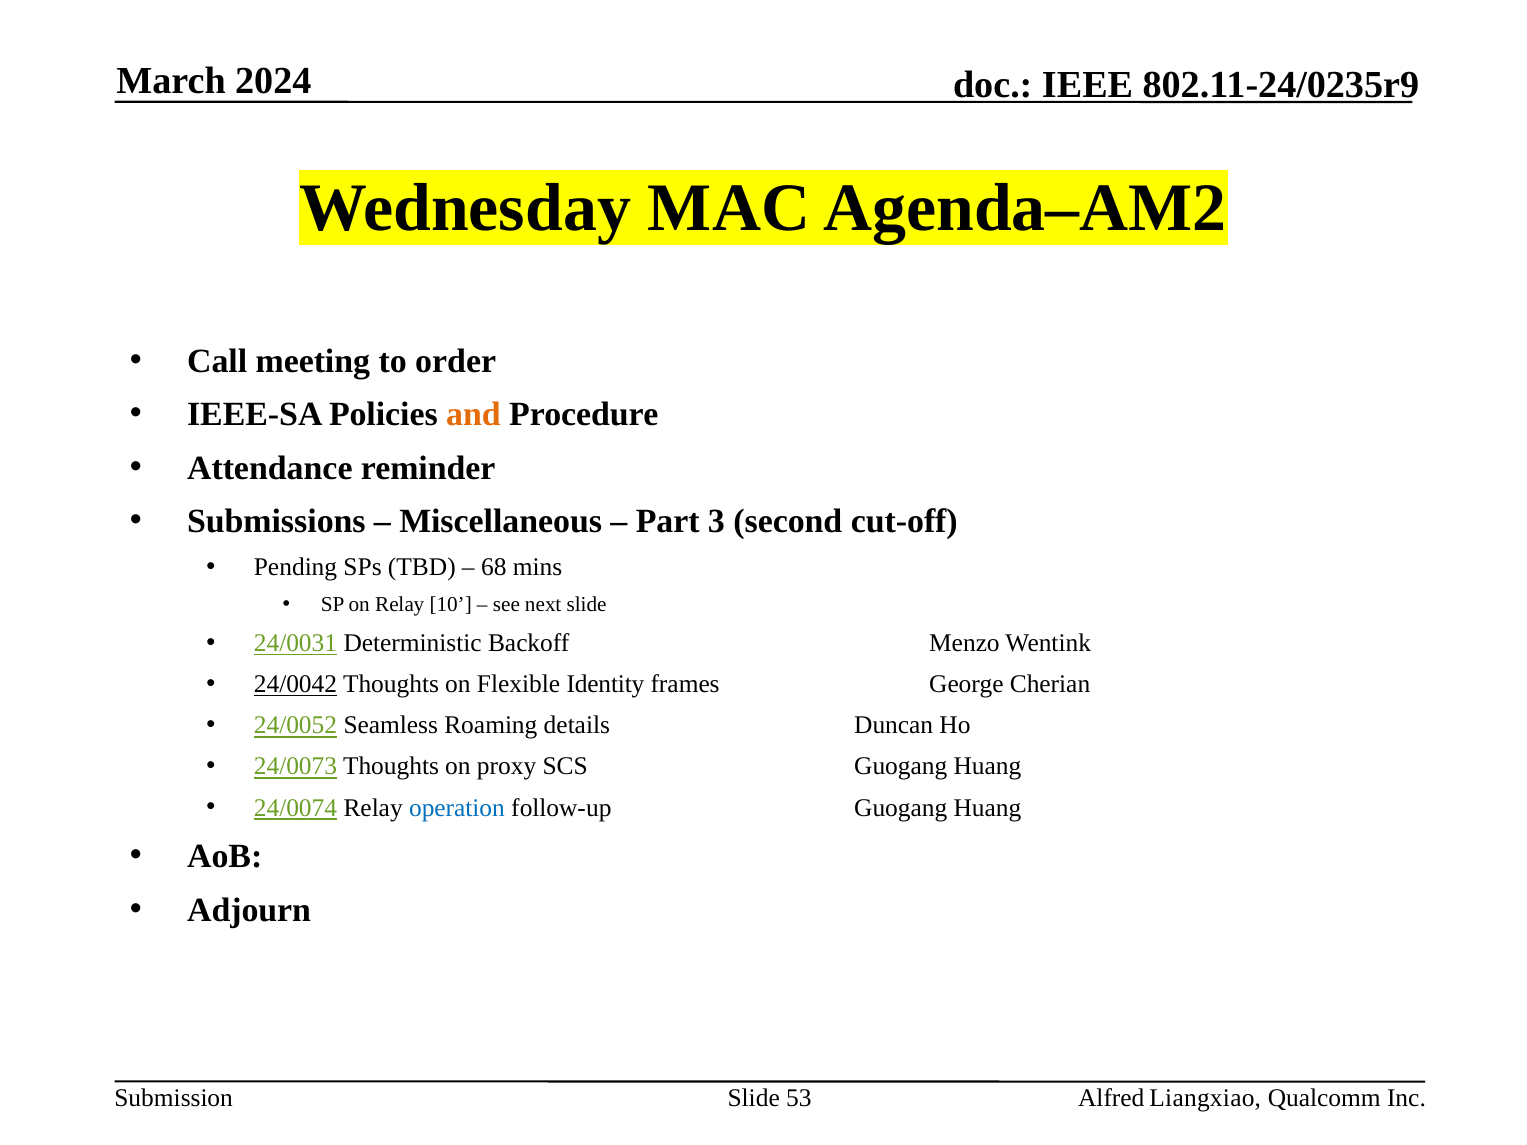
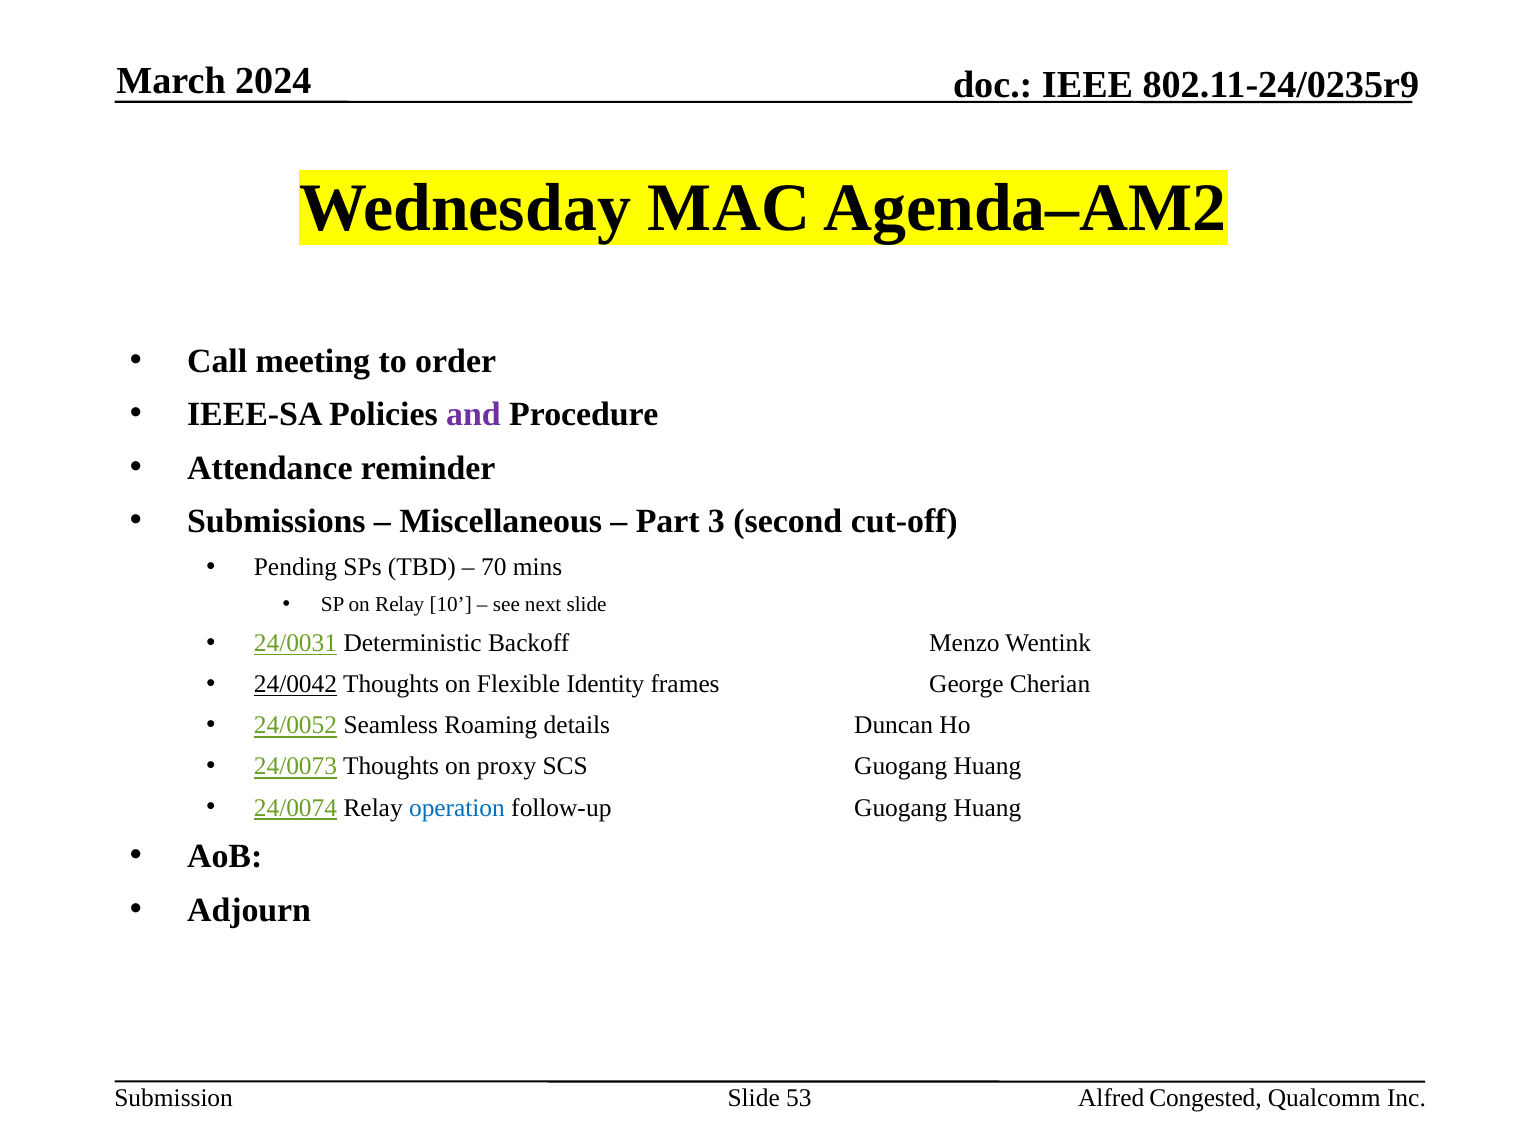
and colour: orange -> purple
68: 68 -> 70
Liangxiao: Liangxiao -> Congested
